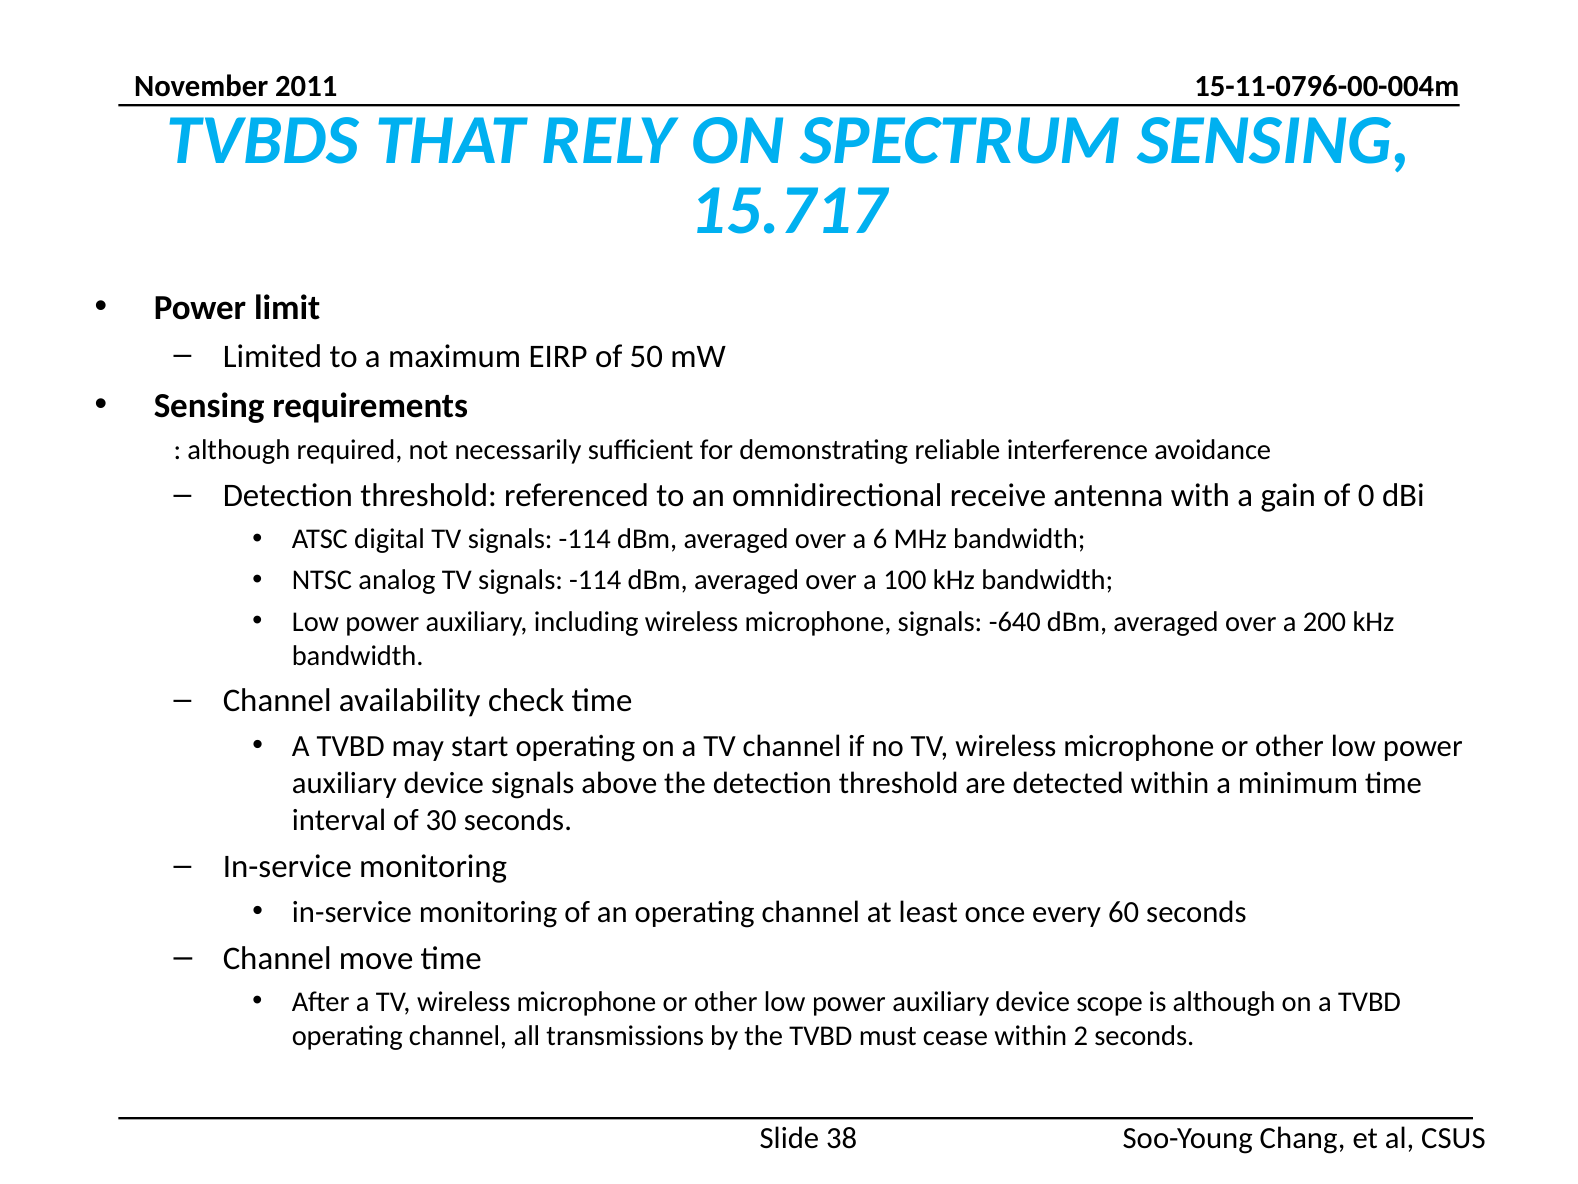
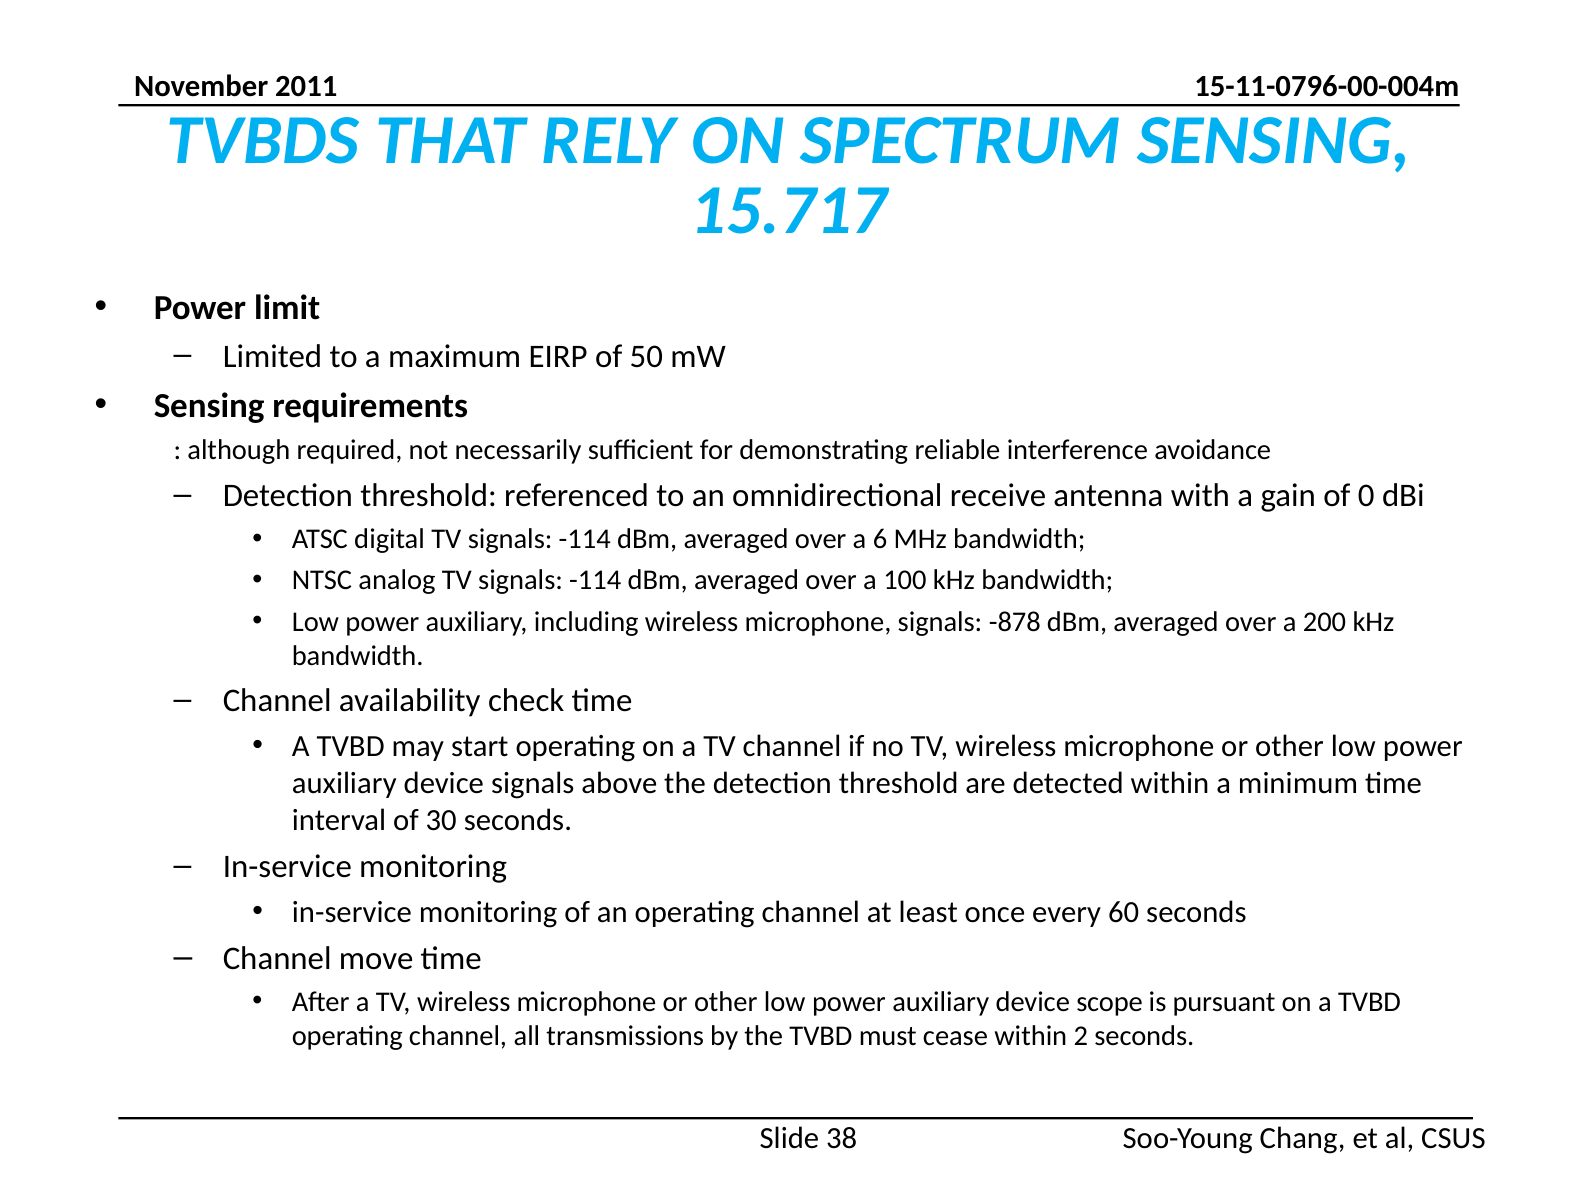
-640: -640 -> -878
is although: although -> pursuant
